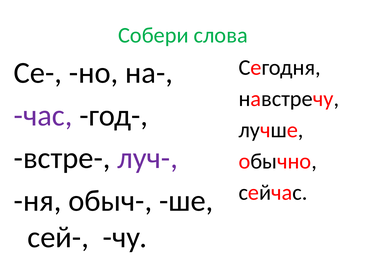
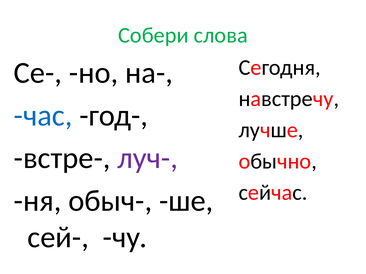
час colour: purple -> blue
